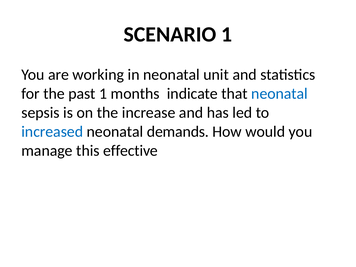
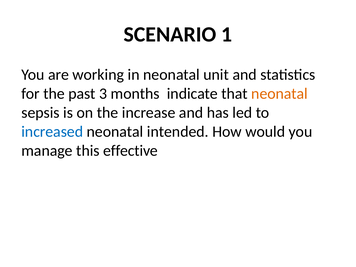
past 1: 1 -> 3
neonatal at (280, 94) colour: blue -> orange
demands: demands -> intended
